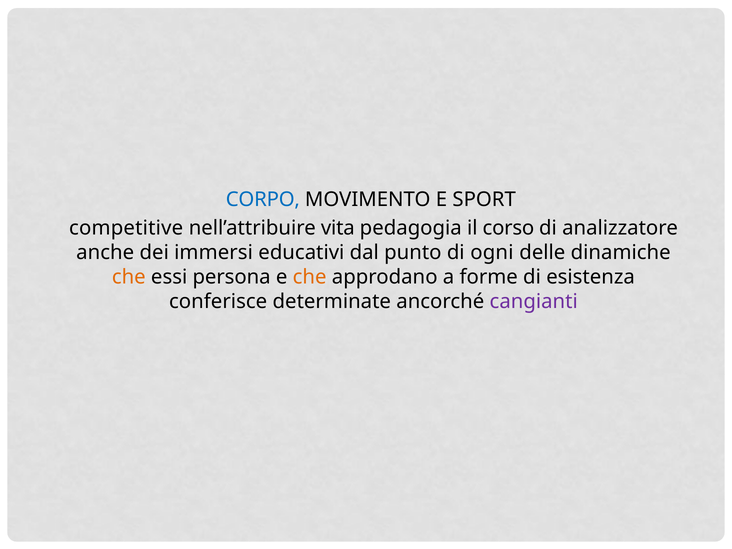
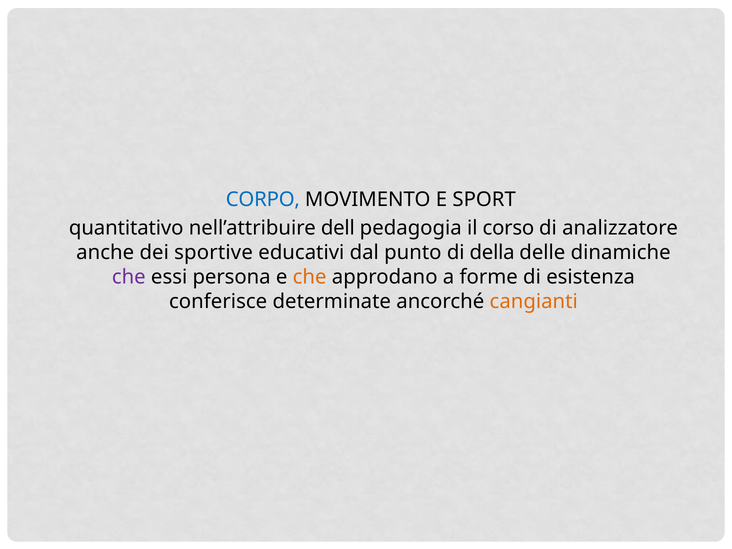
competitive: competitive -> quantitativo
vita: vita -> dell
immersi: immersi -> sportive
ogni: ogni -> della
che at (129, 277) colour: orange -> purple
cangianti colour: purple -> orange
